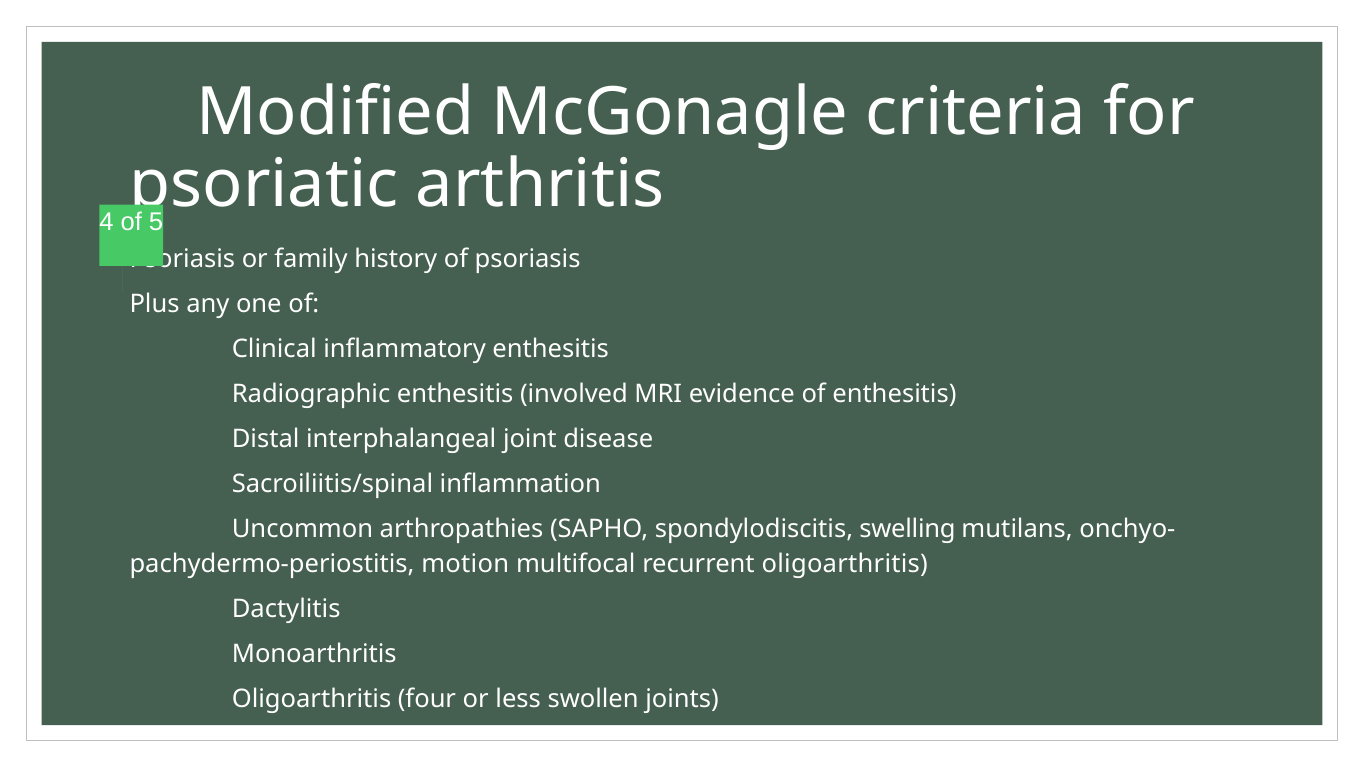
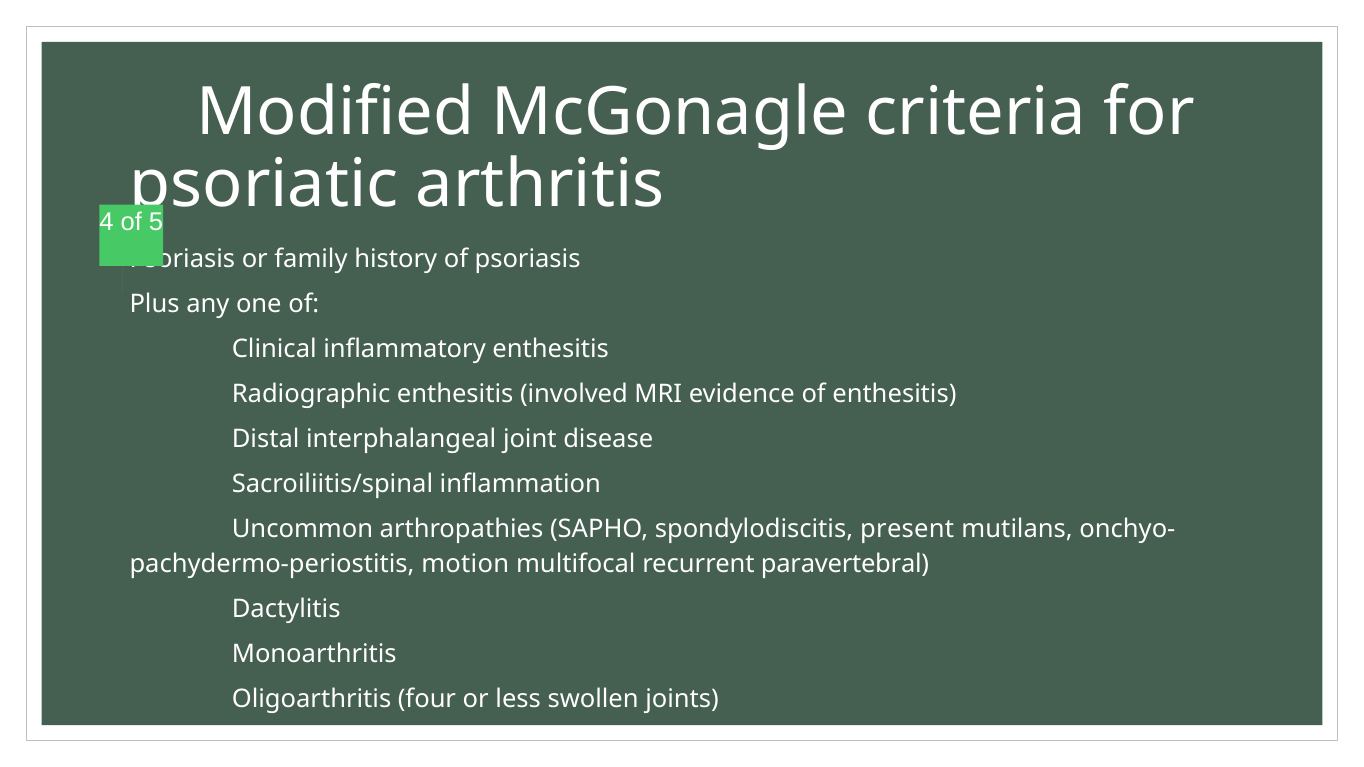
swelling: swelling -> present
recurrent oligoarthritis: oligoarthritis -> paravertebral
